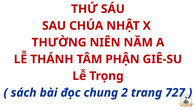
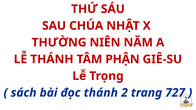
đọc chung: chung -> thánh
